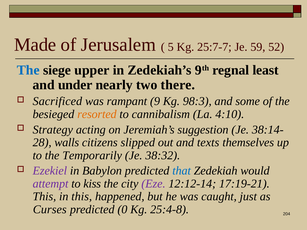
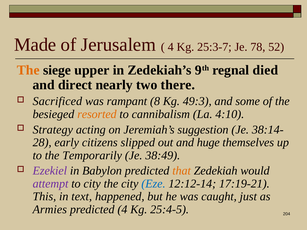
5 at (171, 47): 5 -> 4
25:7-7: 25:7-7 -> 25:3-7
59: 59 -> 78
The at (28, 70) colour: blue -> orange
least: least -> died
under: under -> direct
9: 9 -> 8
98:3: 98:3 -> 49:3
walls: walls -> early
texts: texts -> huge
38:32: 38:32 -> 38:49
that colour: blue -> orange
to kiss: kiss -> city
Eze colour: purple -> blue
in this: this -> text
Curses: Curses -> Armies
predicted 0: 0 -> 4
25:4-8: 25:4-8 -> 25:4-5
